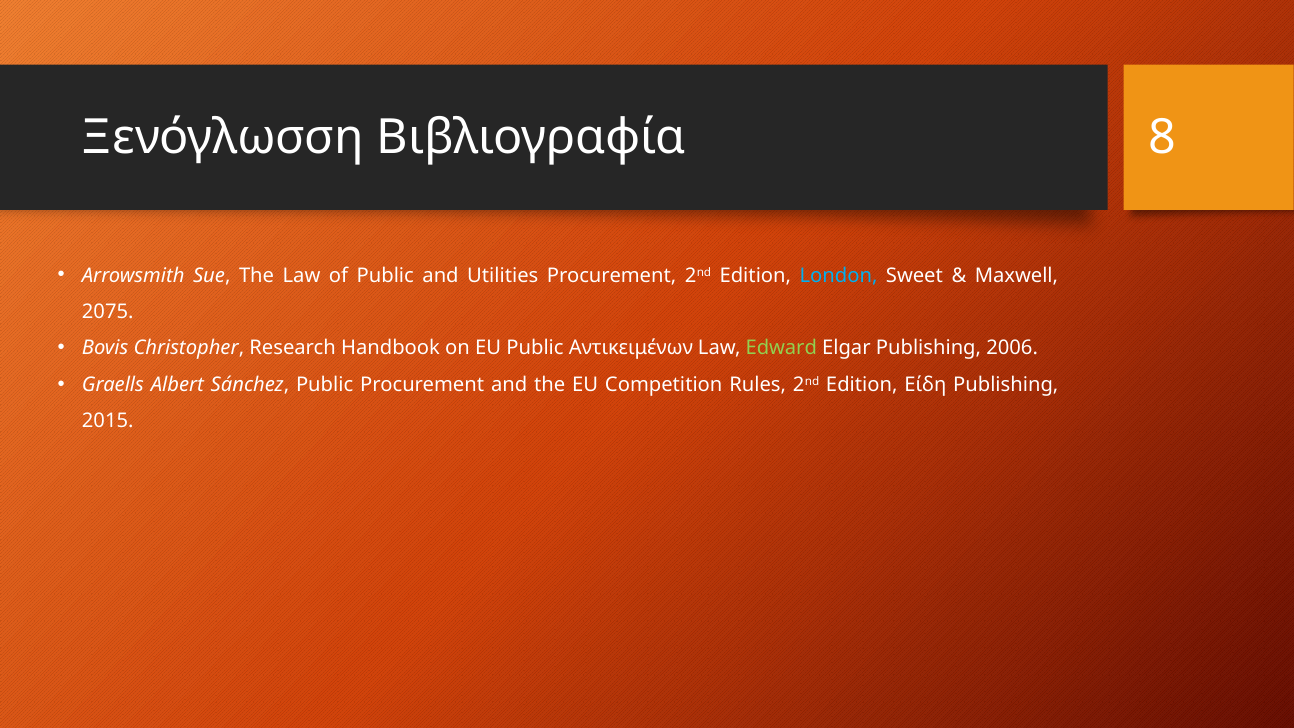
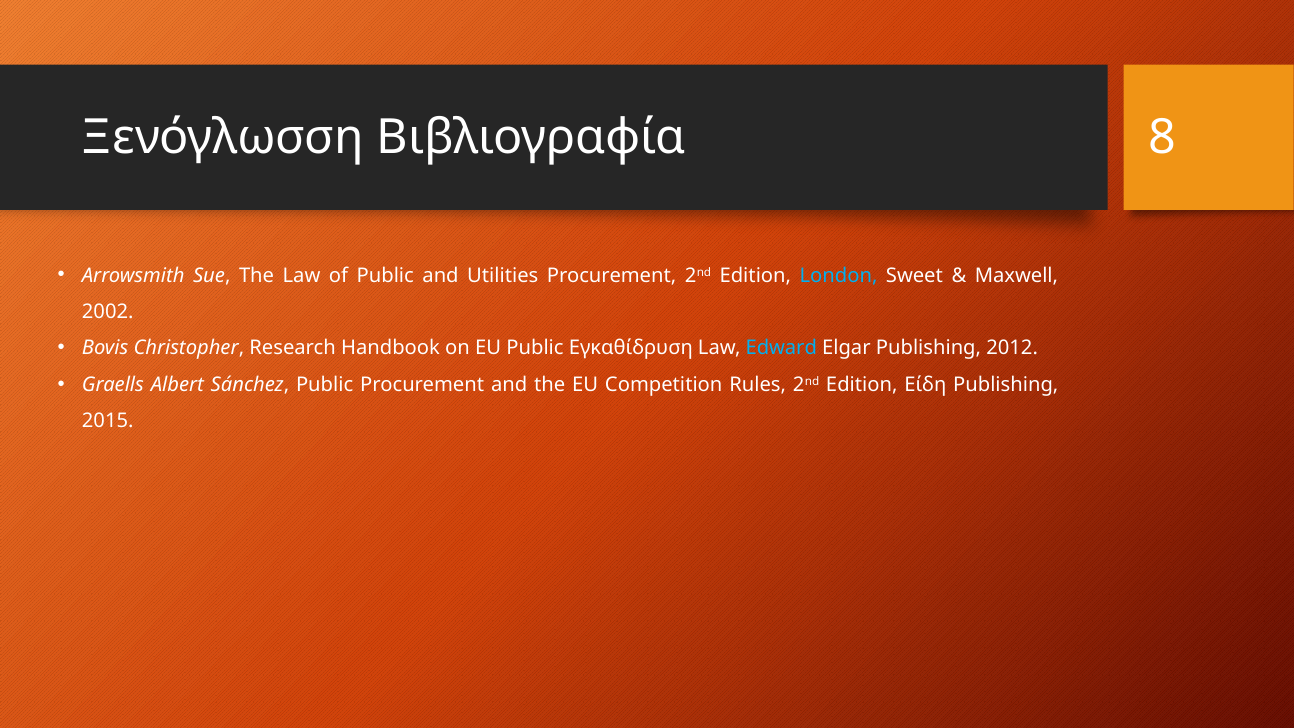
2075: 2075 -> 2002
Αντικειμένων: Αντικειμένων -> Εγκαθίδρυση
Edward colour: light green -> light blue
2006: 2006 -> 2012
